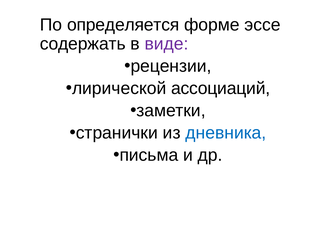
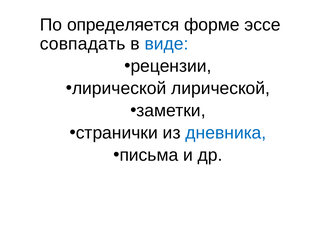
содержать: содержать -> совпадать
виде colour: purple -> blue
лирической ассоциаций: ассоциаций -> лирической
